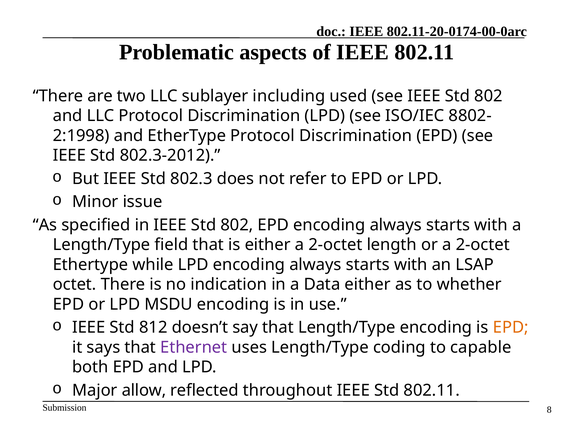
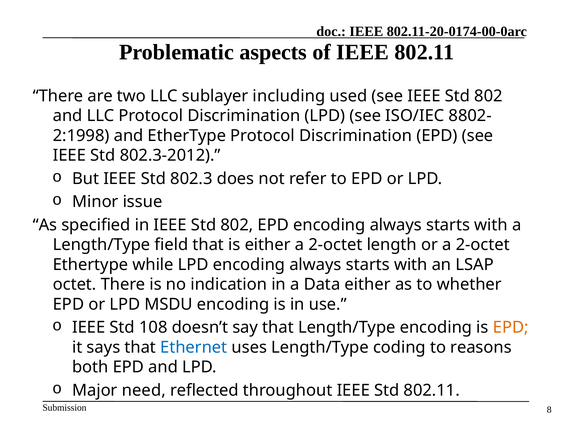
812: 812 -> 108
Ethernet colour: purple -> blue
capable: capable -> reasons
allow: allow -> need
